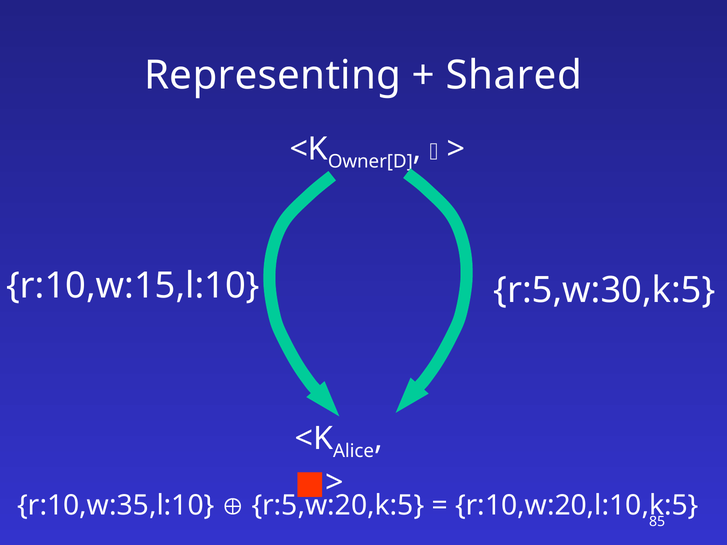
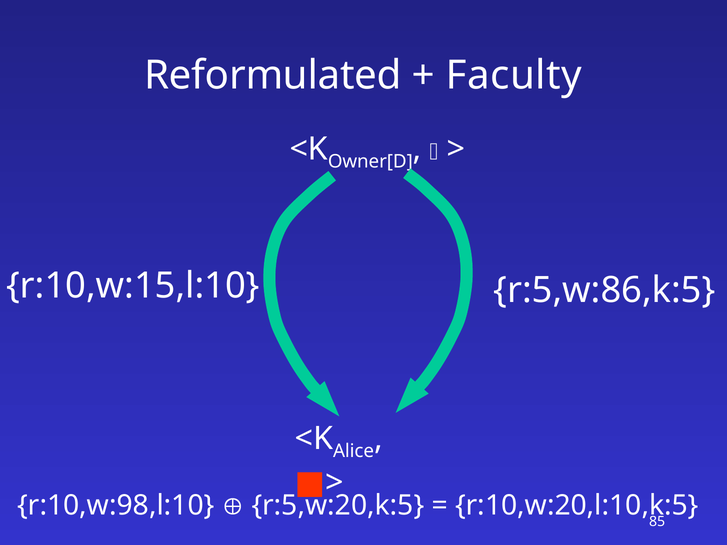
Representing: Representing -> Reformulated
Shared: Shared -> Faculty
r:5,w:30,k:5: r:5,w:30,k:5 -> r:5,w:86,k:5
r:10,w:35,l:10: r:10,w:35,l:10 -> r:10,w:98,l:10
